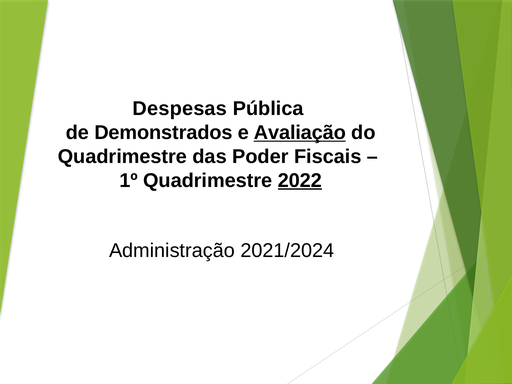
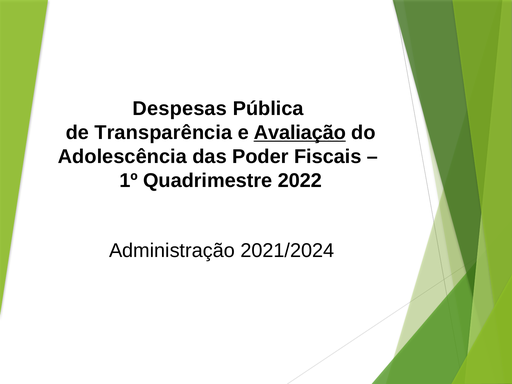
Demonstrados: Demonstrados -> Transparência
Quadrimestre at (122, 157): Quadrimestre -> Adolescência
2022 underline: present -> none
